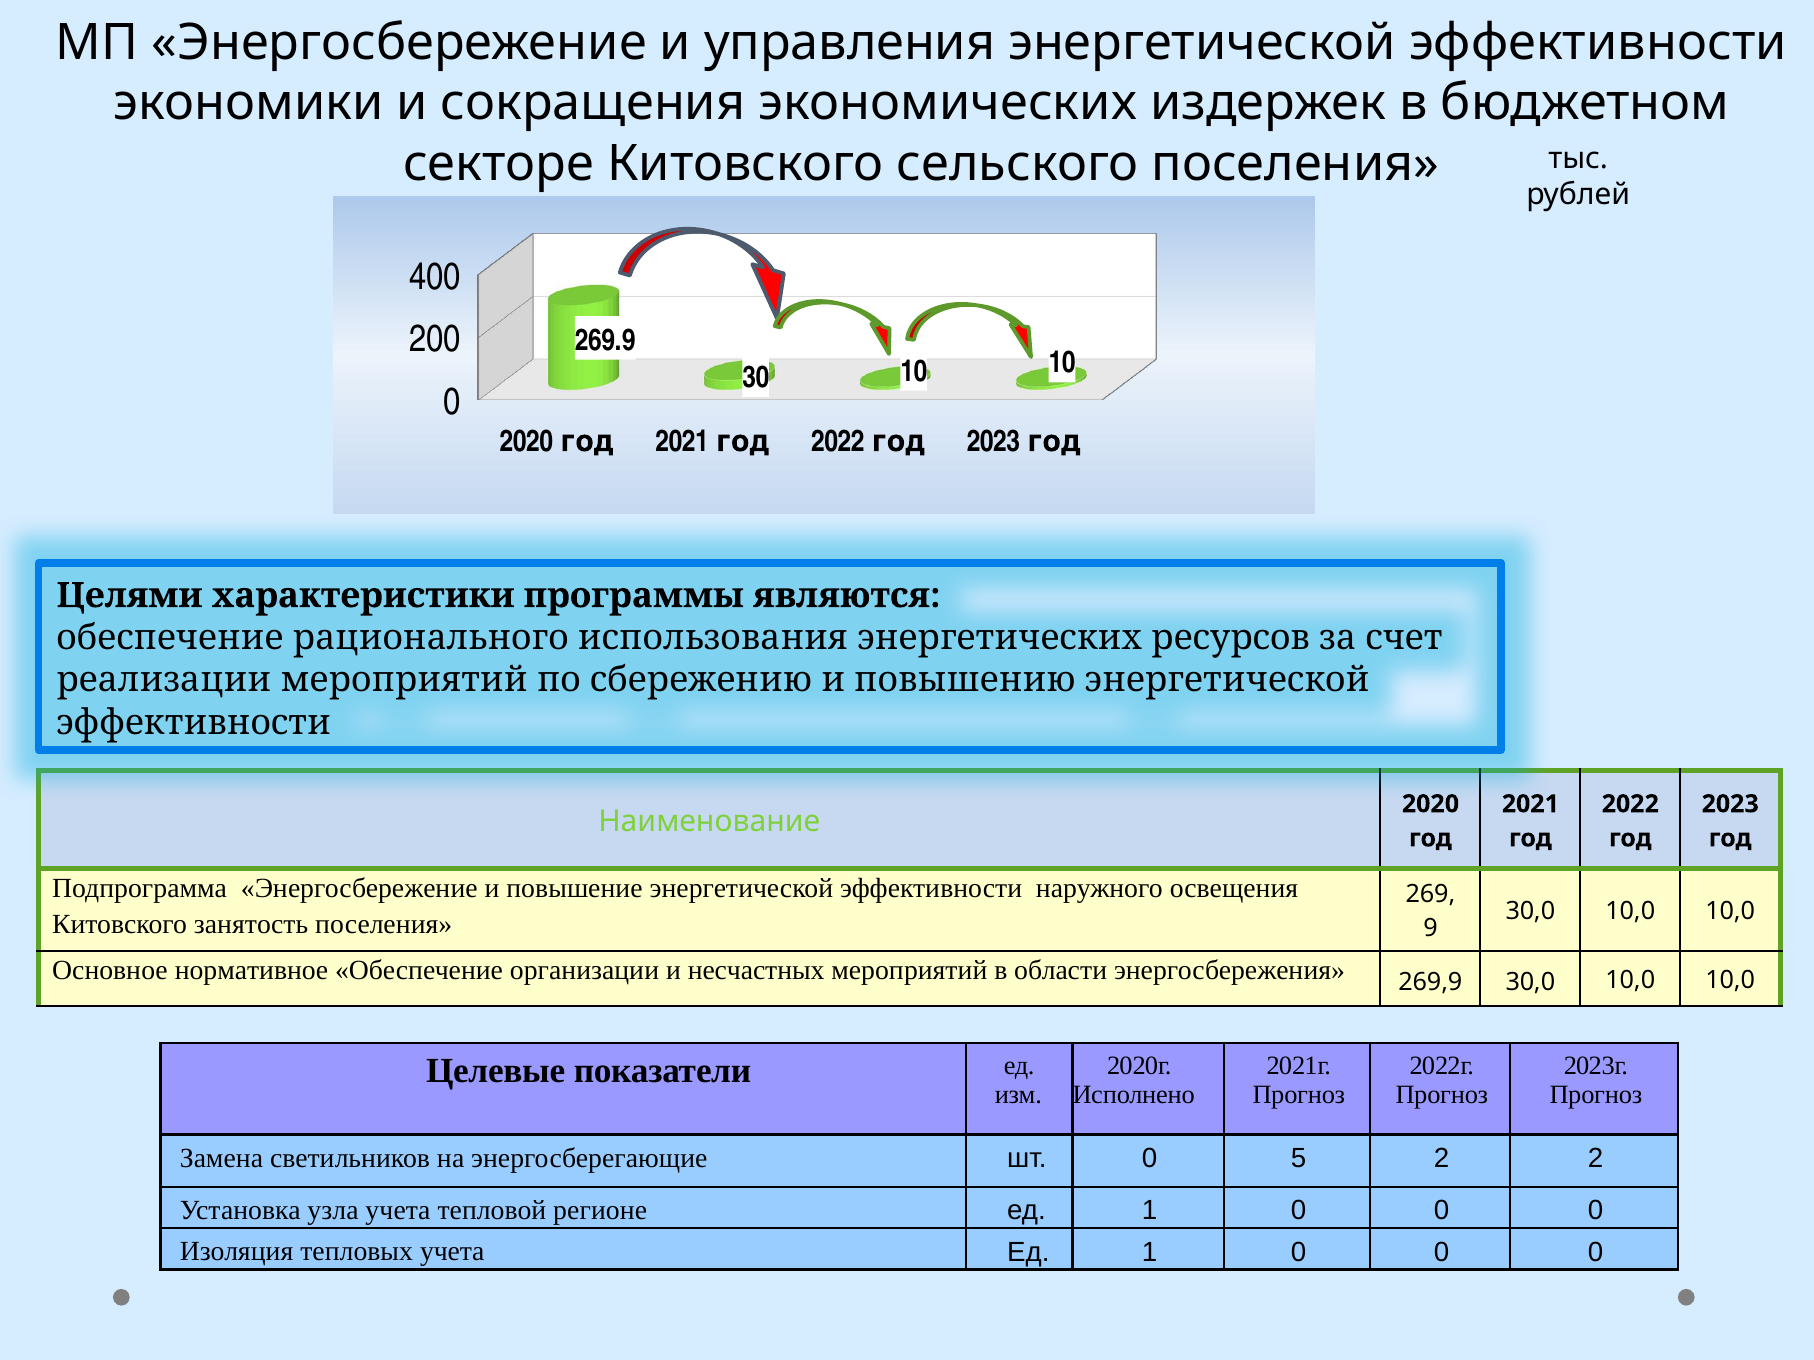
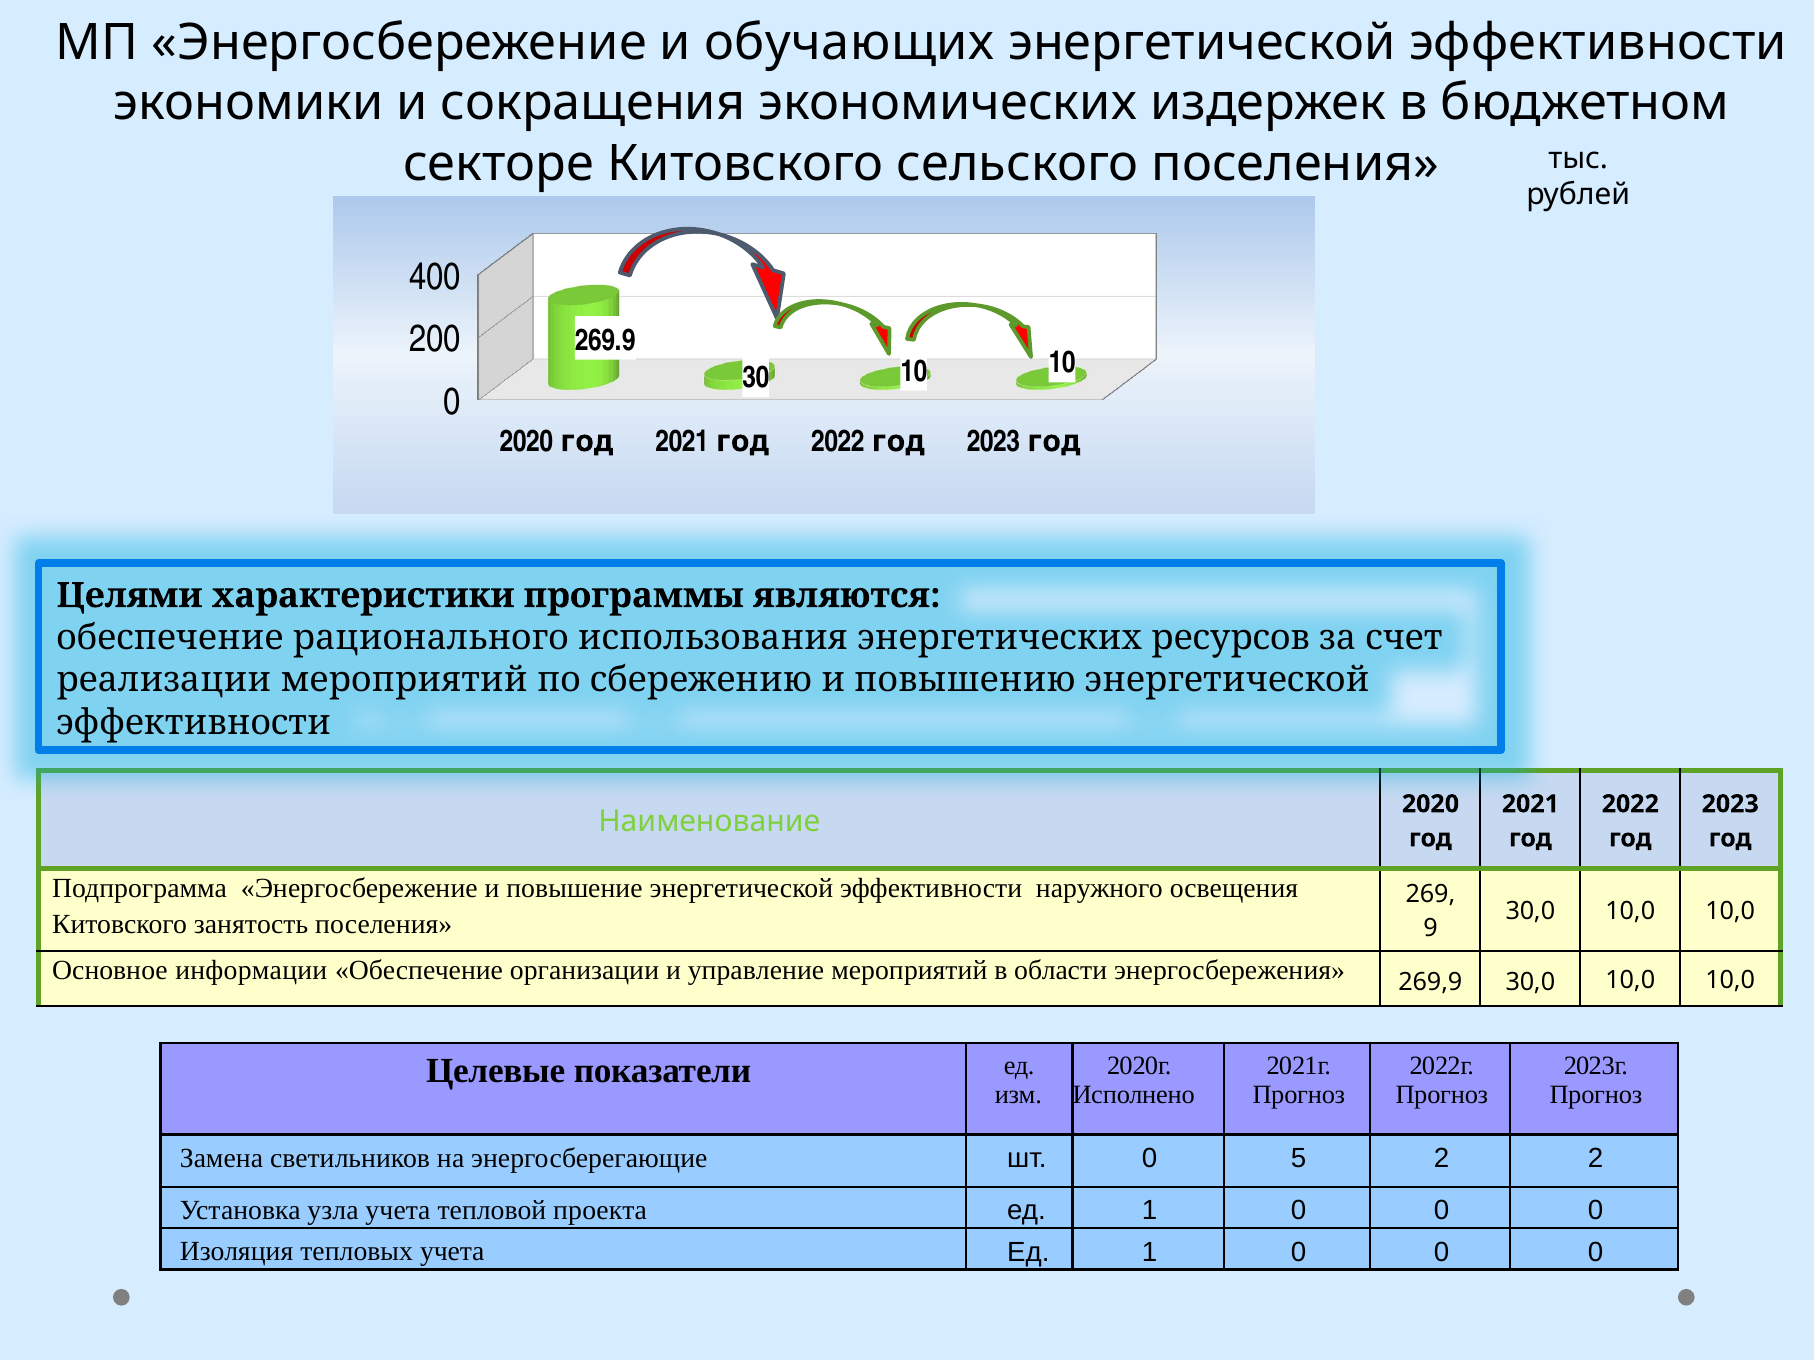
управления: управления -> обучающих
нормативное: нормативное -> информации
несчастных: несчастных -> управление
регионе: регионе -> проекта
